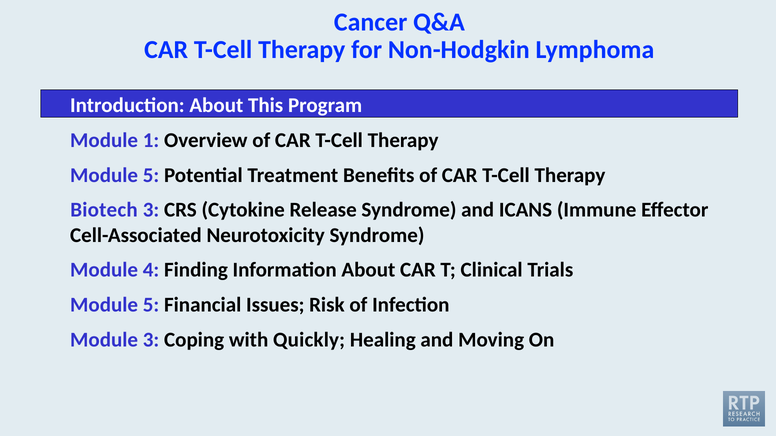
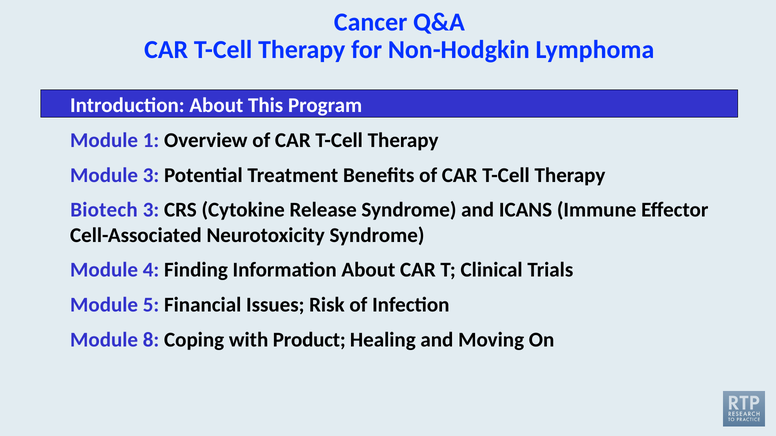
5 at (151, 175): 5 -> 3
Module 3: 3 -> 8
Quickly: Quickly -> Product
